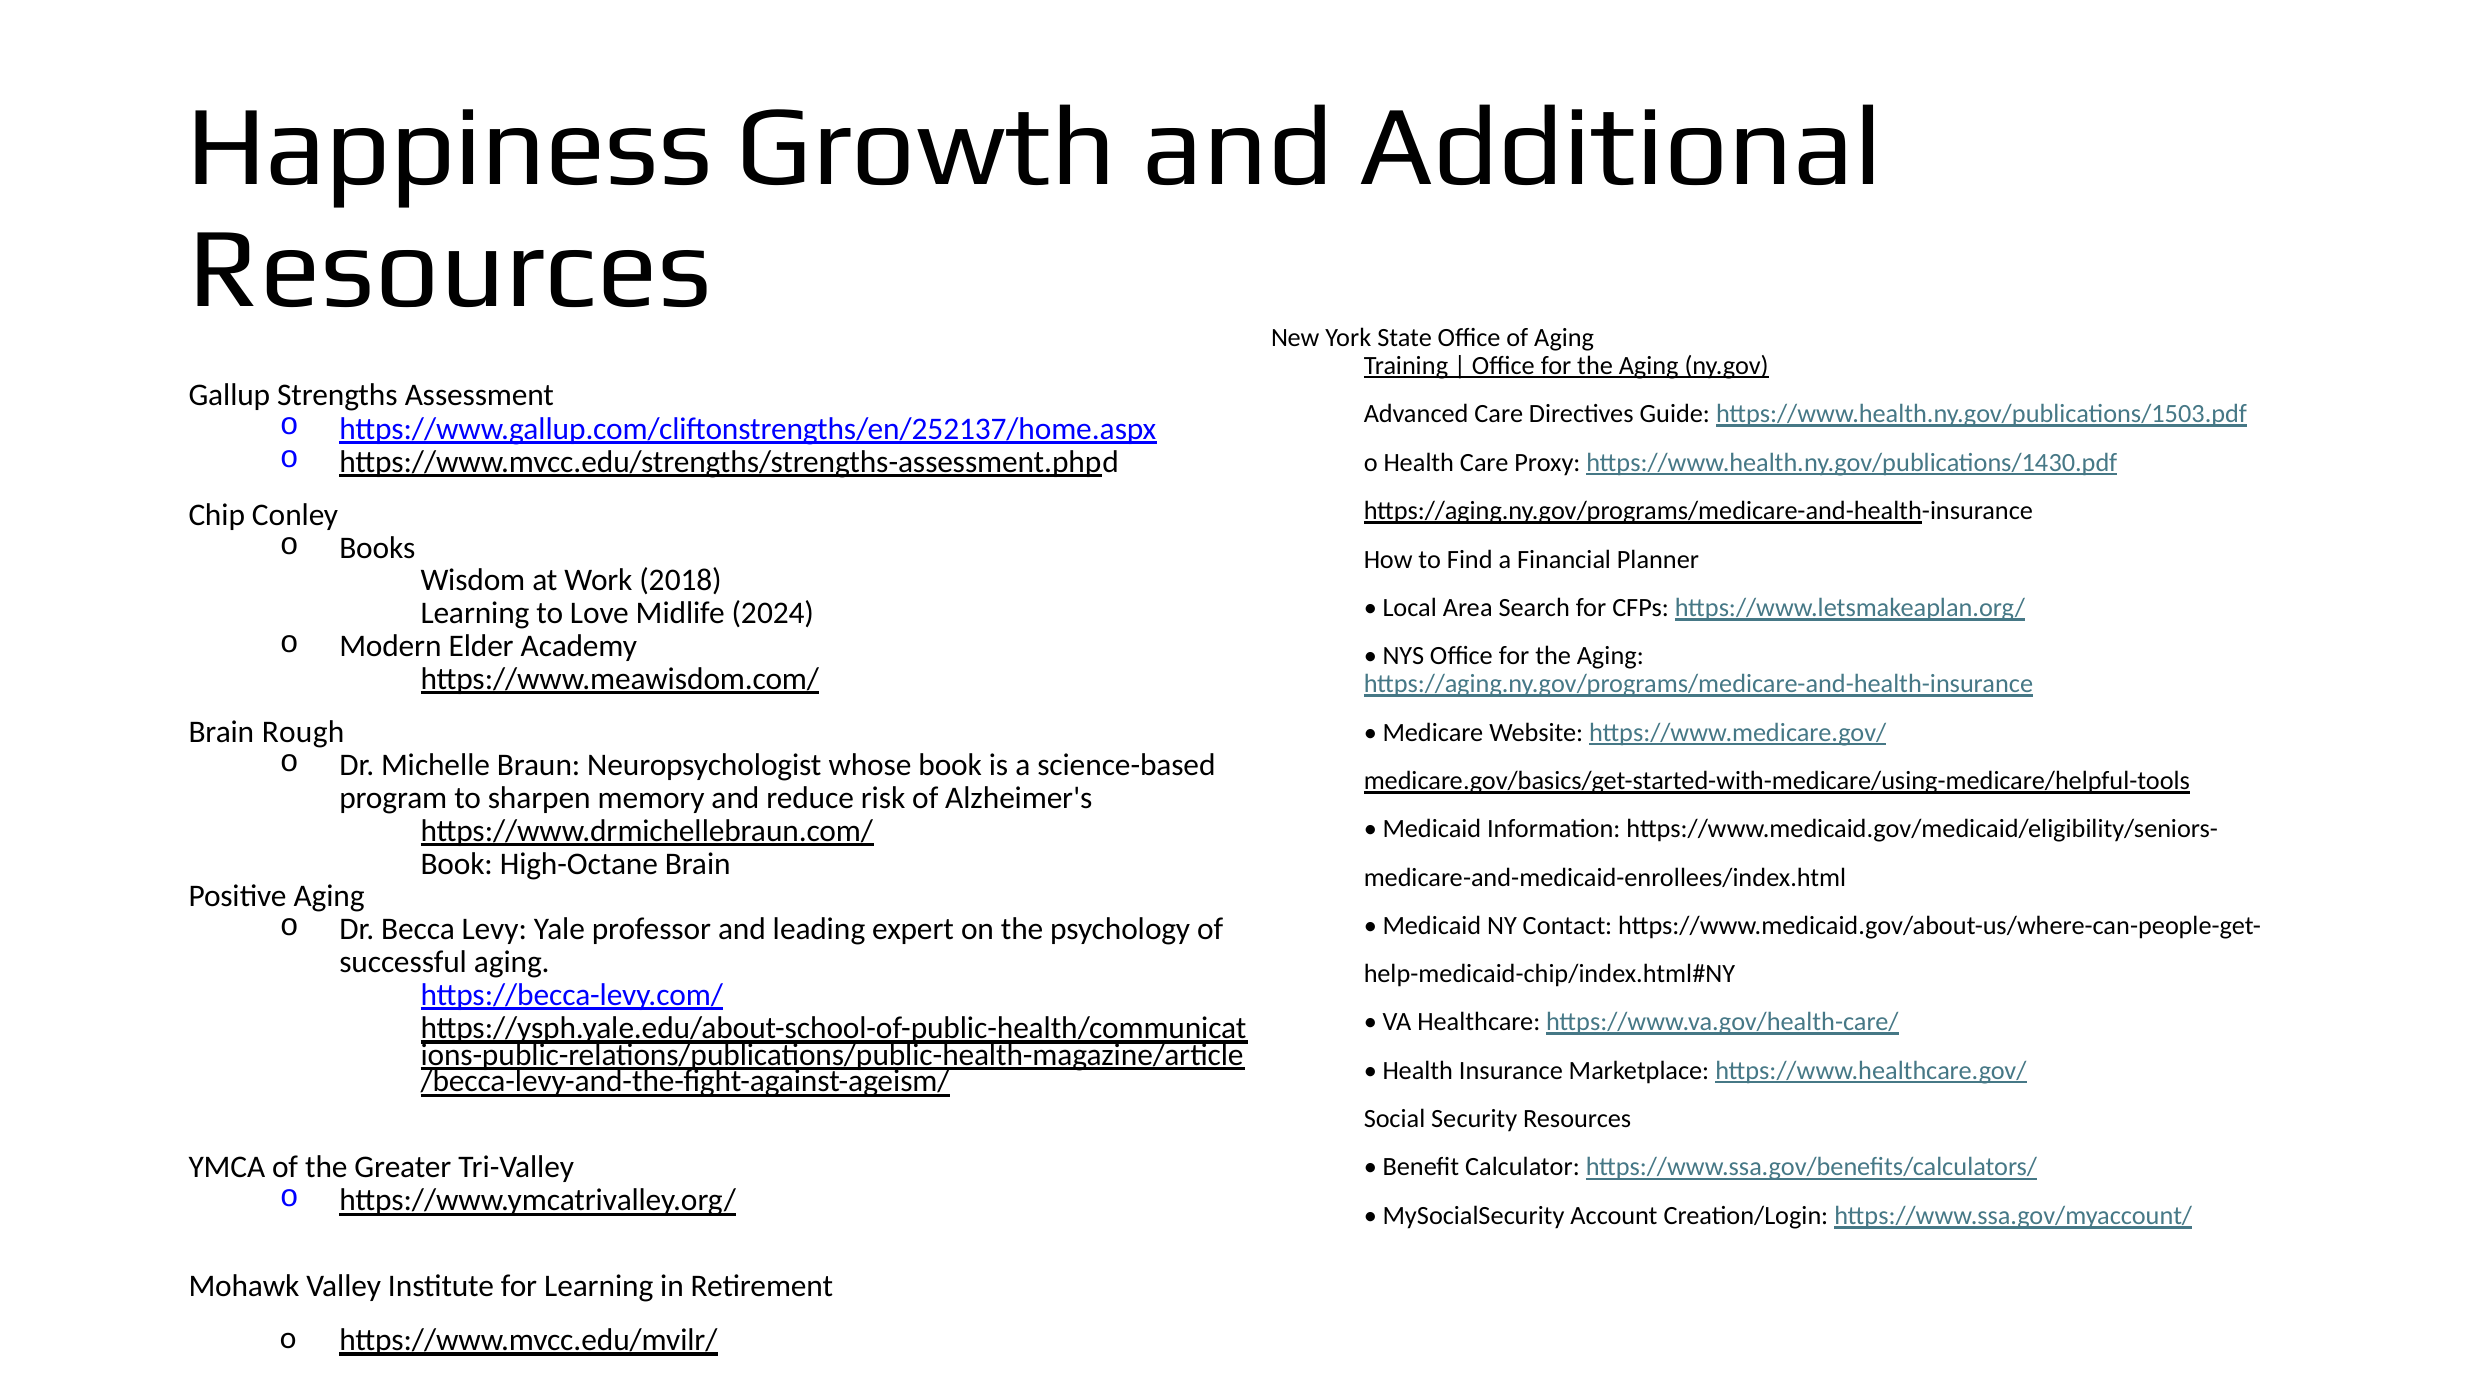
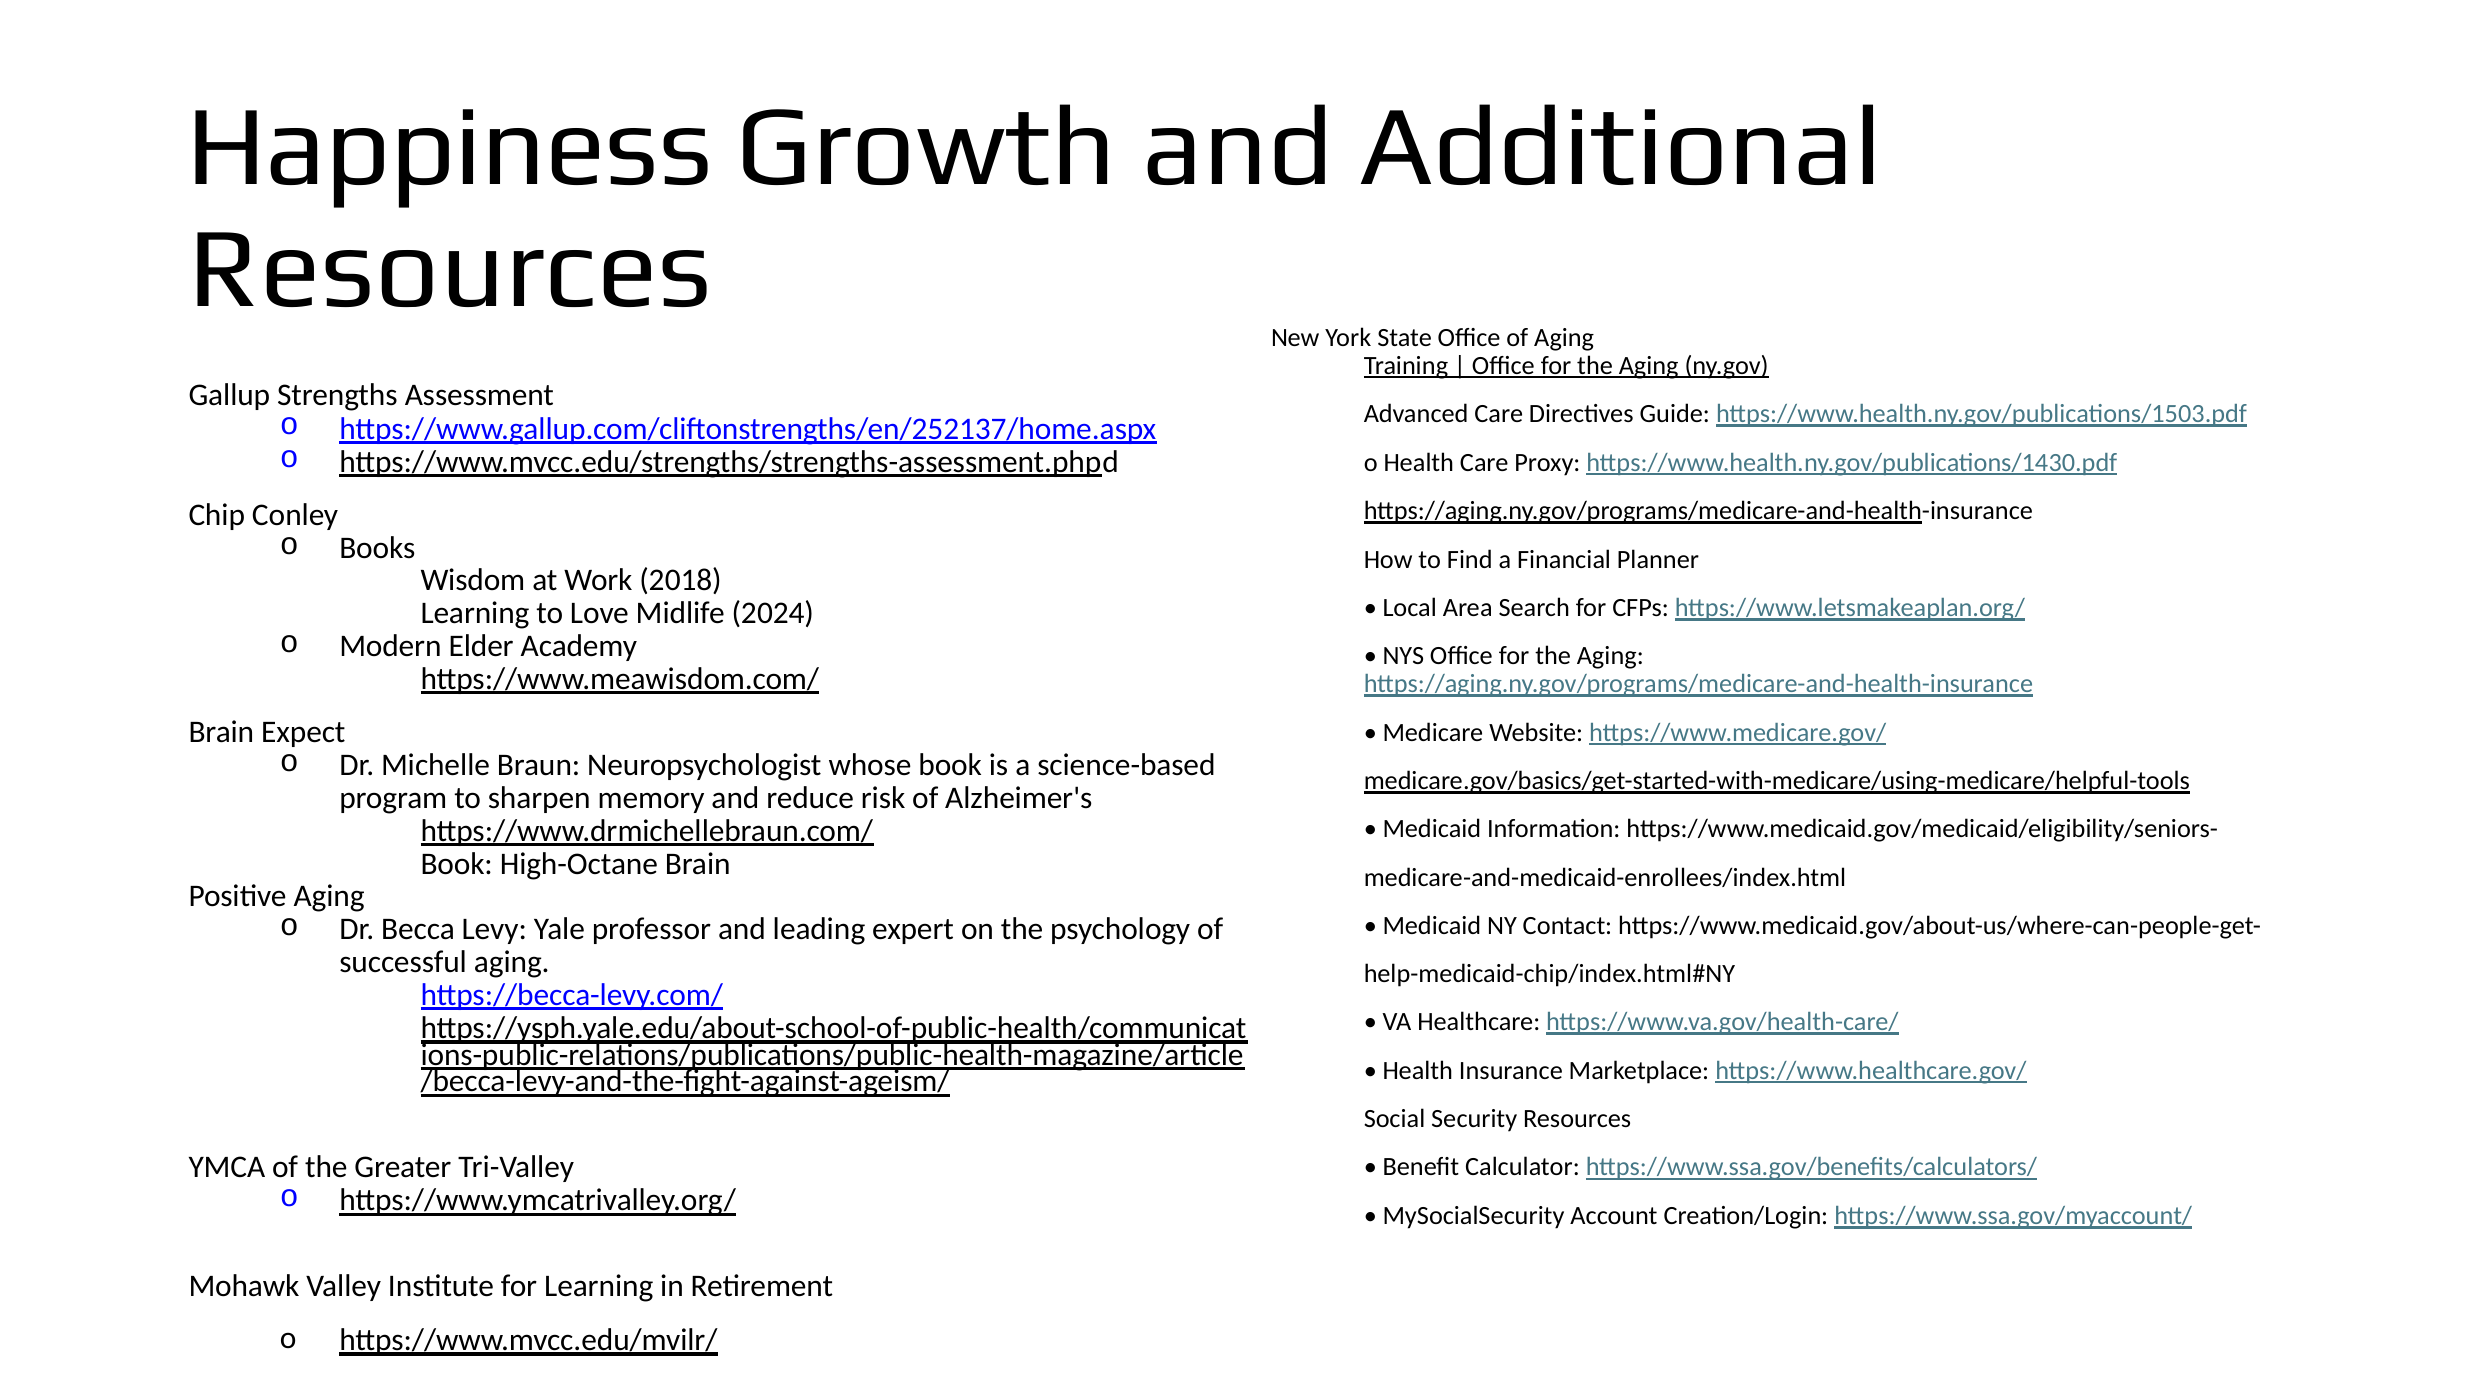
Rough: Rough -> Expect
